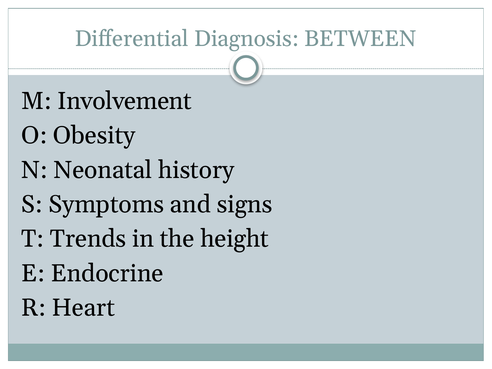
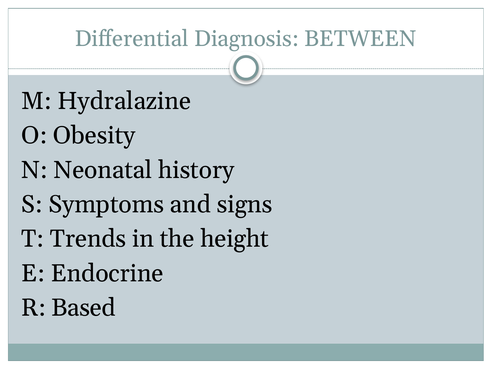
Involvement: Involvement -> Hydralazine
Heart: Heart -> Based
